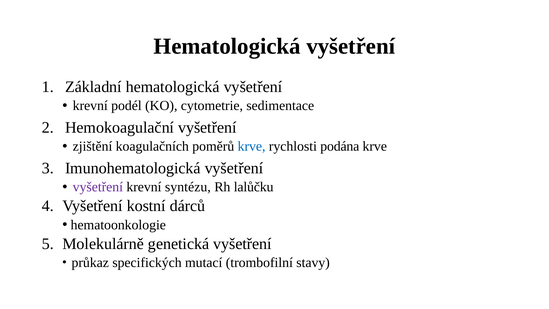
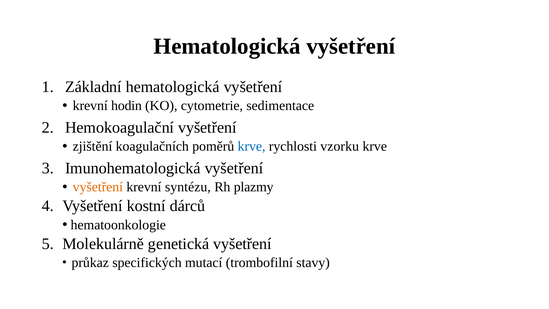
podél: podél -> hodin
podána: podána -> vzorku
vyšetření at (98, 187) colour: purple -> orange
lalůčku: lalůčku -> plazmy
